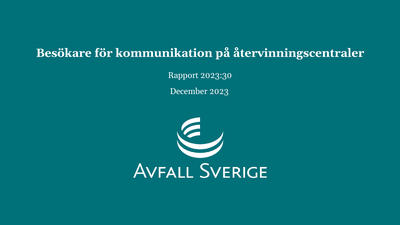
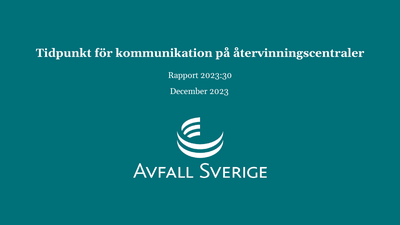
Besökare: Besökare -> Tidpunkt
